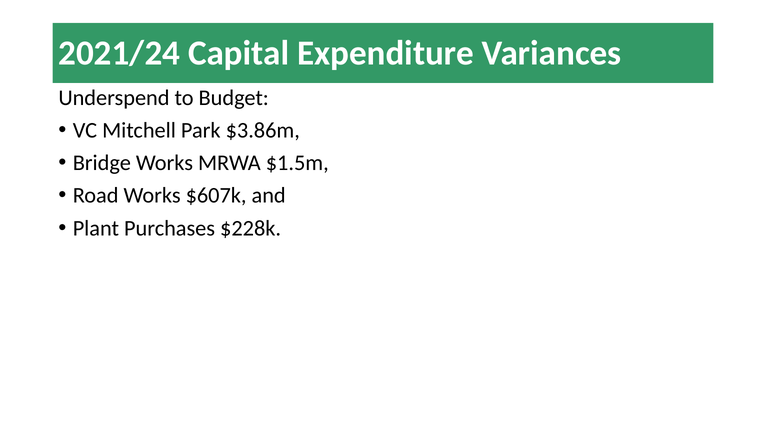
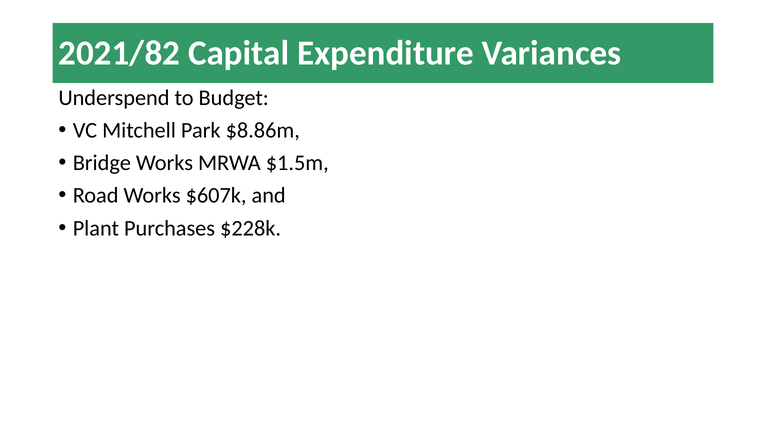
2021/24: 2021/24 -> 2021/82
$3.86m: $3.86m -> $8.86m
